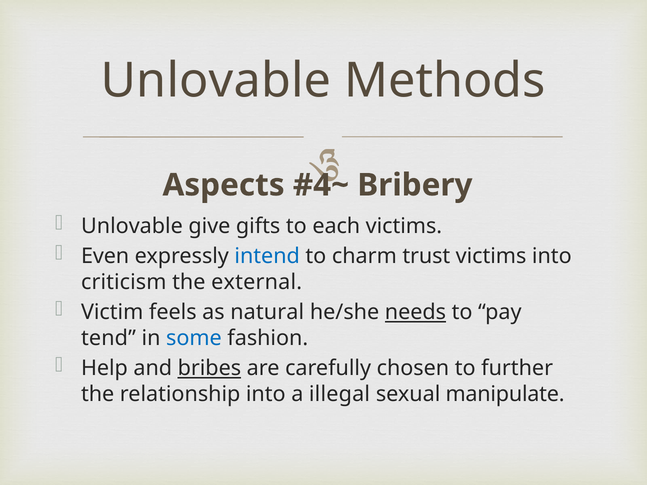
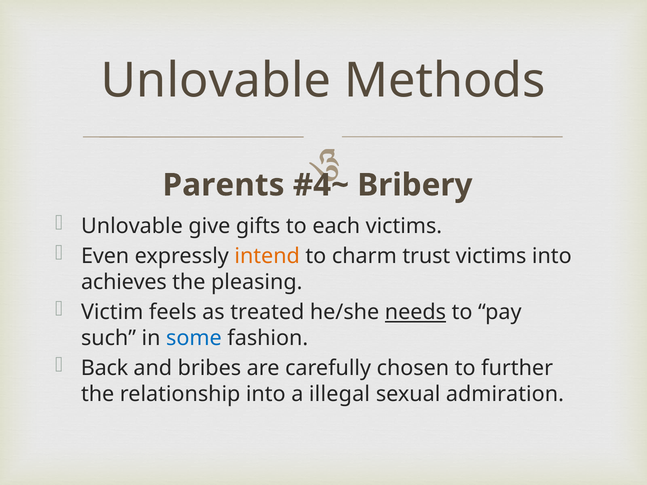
Aspects: Aspects -> Parents
intend colour: blue -> orange
criticism: criticism -> achieves
external: external -> pleasing
natural: natural -> treated
tend: tend -> such
Help: Help -> Back
bribes underline: present -> none
manipulate: manipulate -> admiration
